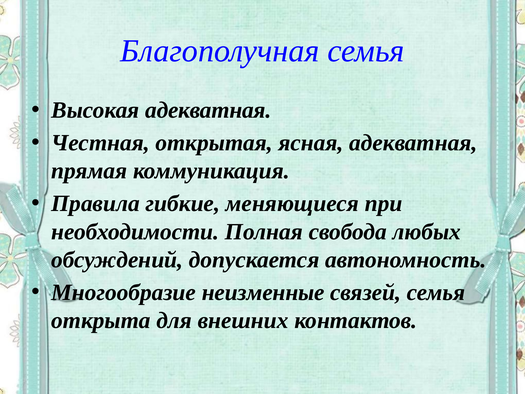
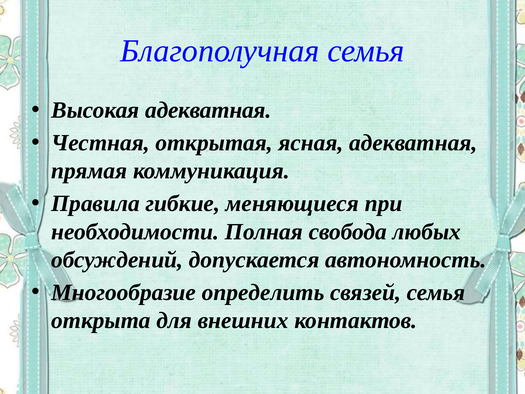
неизменные: неизменные -> определить
